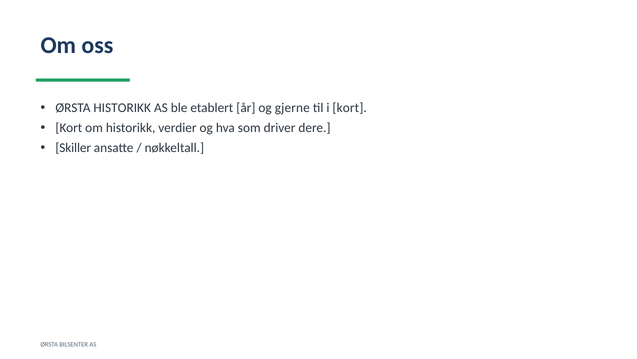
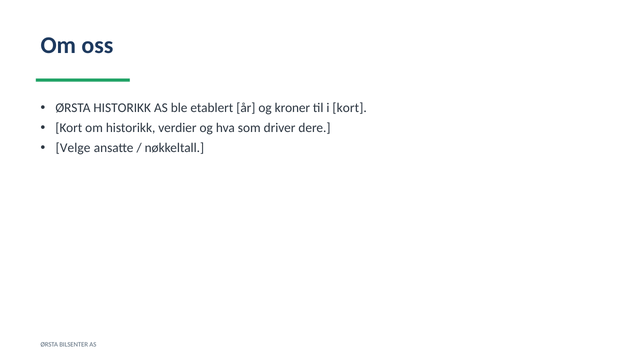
gjerne: gjerne -> kroner
Skiller: Skiller -> Velge
